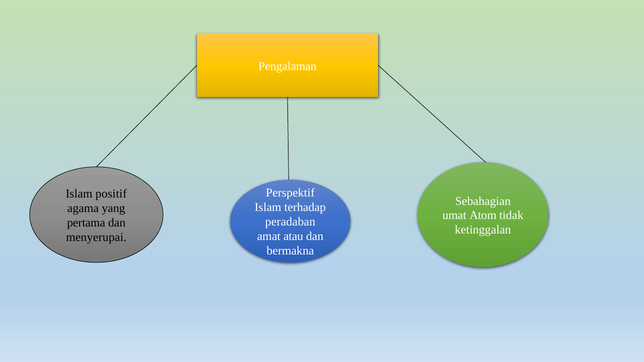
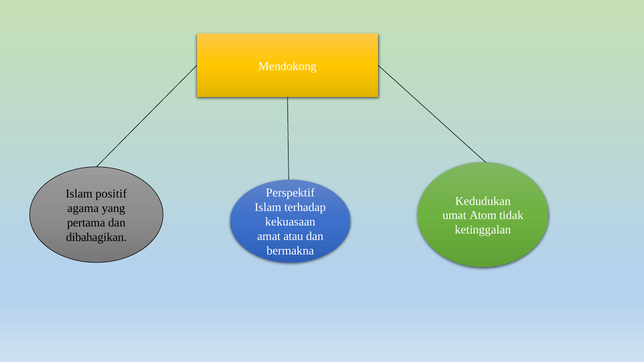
Pengalaman: Pengalaman -> Mendokong
Sebahagian: Sebahagian -> Kedudukan
peradaban: peradaban -> kekuasaan
menyerupai: menyerupai -> dibahagikan
